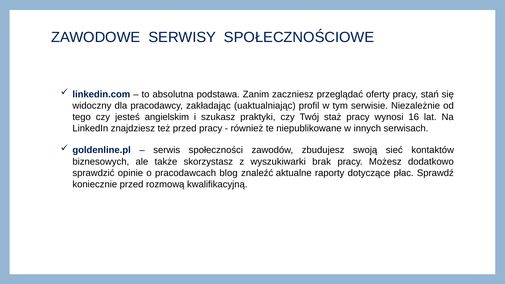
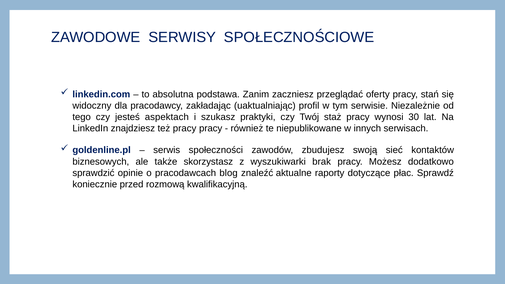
angielskim: angielskim -> aspektach
16: 16 -> 30
też przed: przed -> pracy
